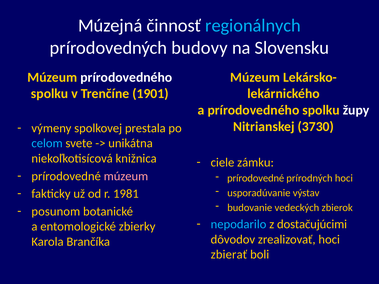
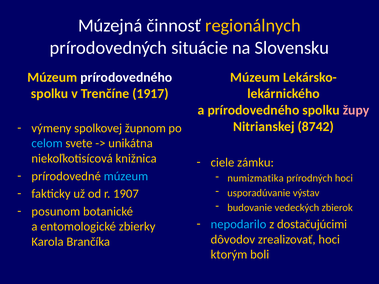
regionálnych colour: light blue -> yellow
budovy: budovy -> situácie
1901: 1901 -> 1917
župy colour: white -> pink
3730: 3730 -> 8742
prestala: prestala -> župnom
múzeum at (126, 176) colour: pink -> light blue
prírodovedné at (256, 178): prírodovedné -> numizmatika
1981: 1981 -> 1907
zbierať: zbierať -> ktorým
